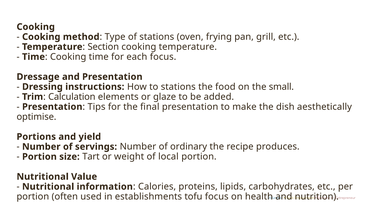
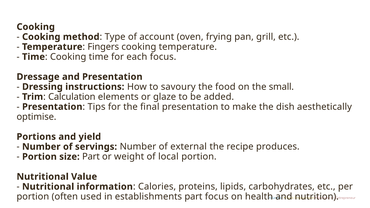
of stations: stations -> account
Section: Section -> Fingers
to stations: stations -> savoury
ordinary: ordinary -> external
size Tart: Tart -> Part
establishments tofu: tofu -> part
